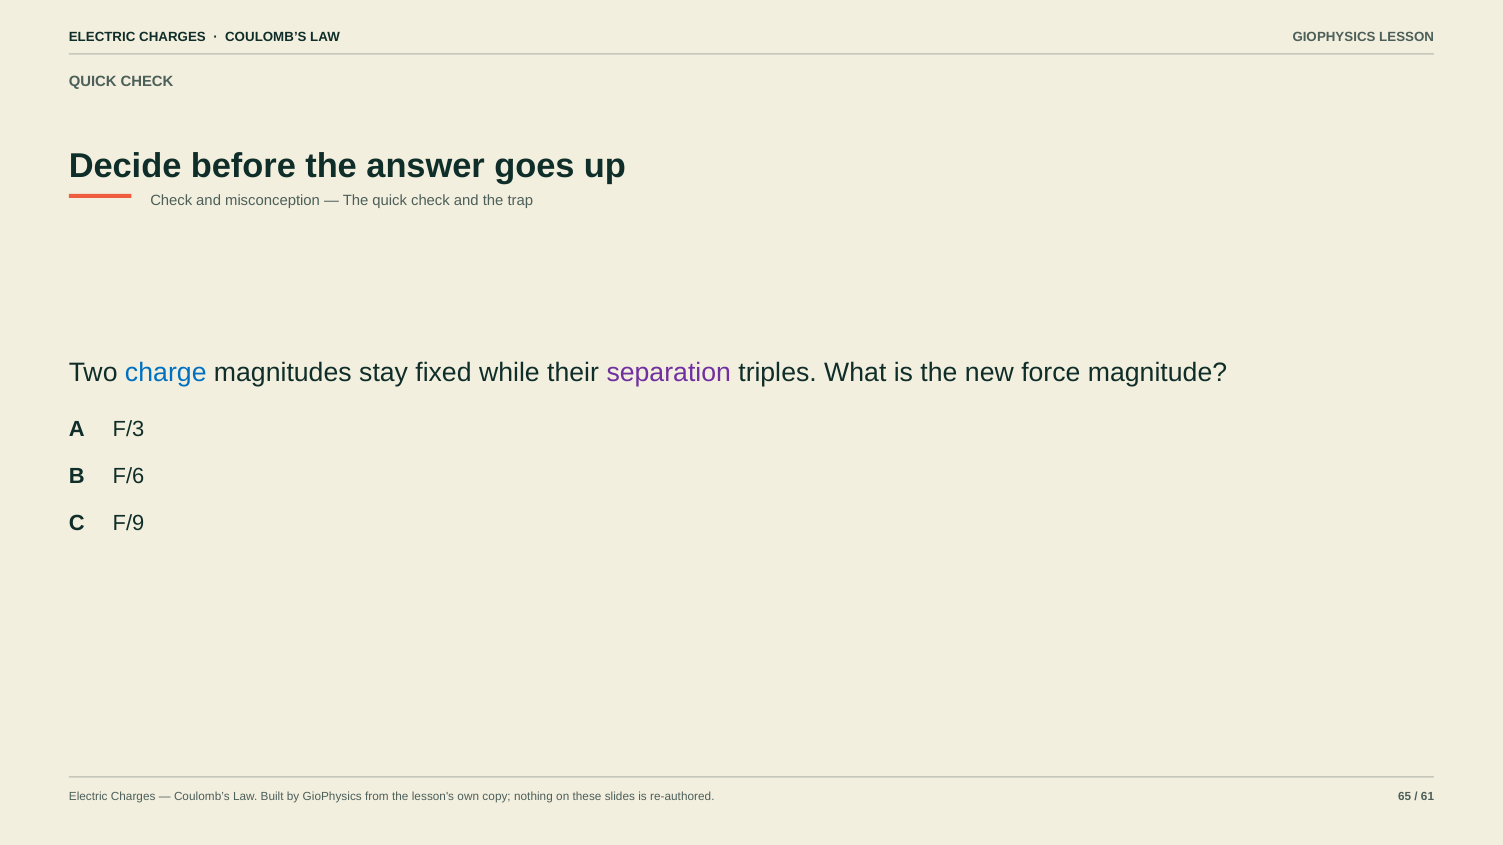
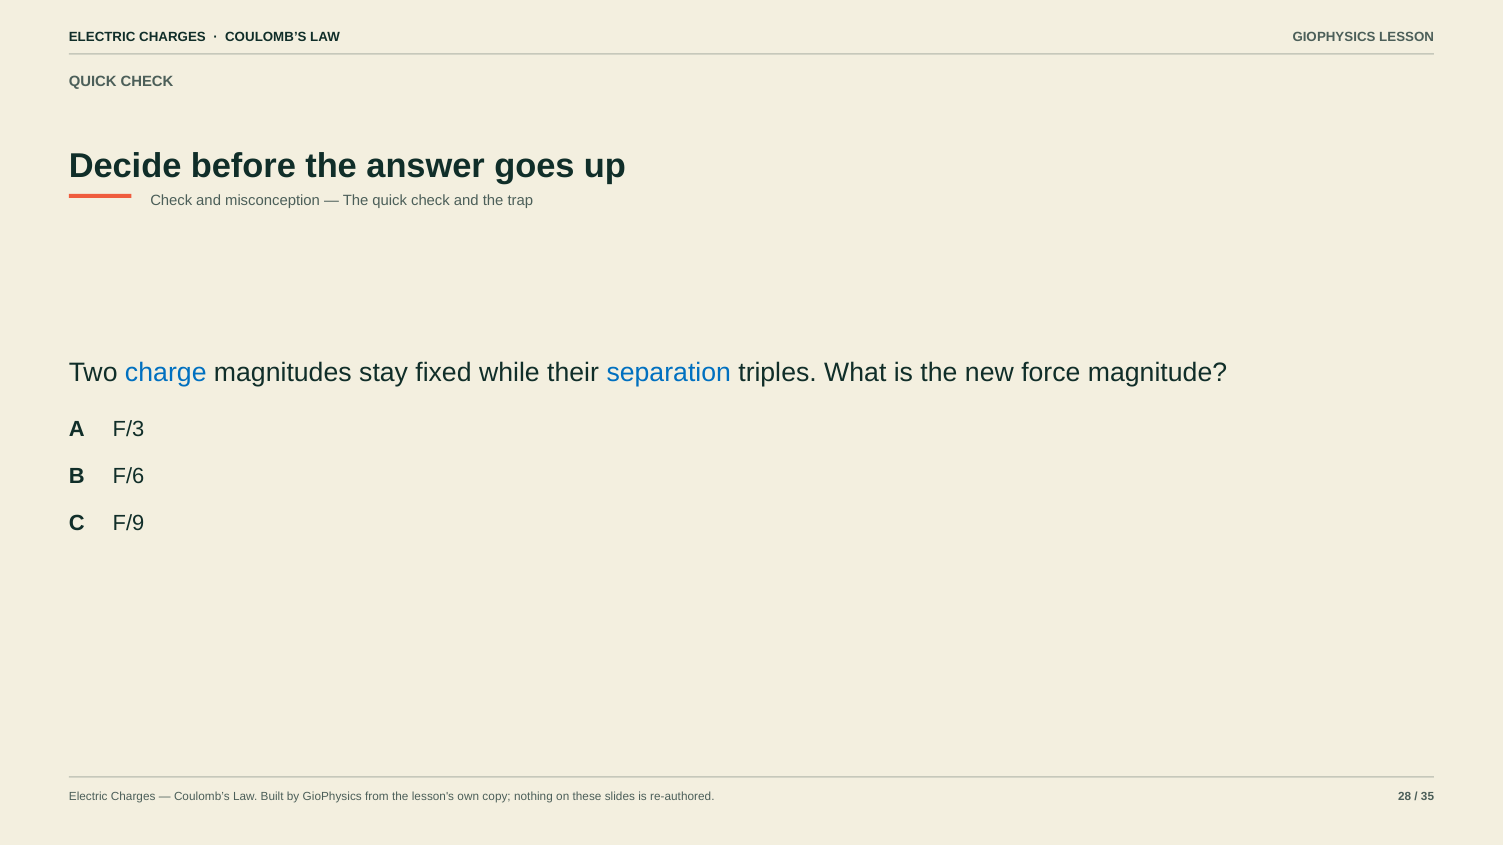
separation colour: purple -> blue
65: 65 -> 28
61: 61 -> 35
